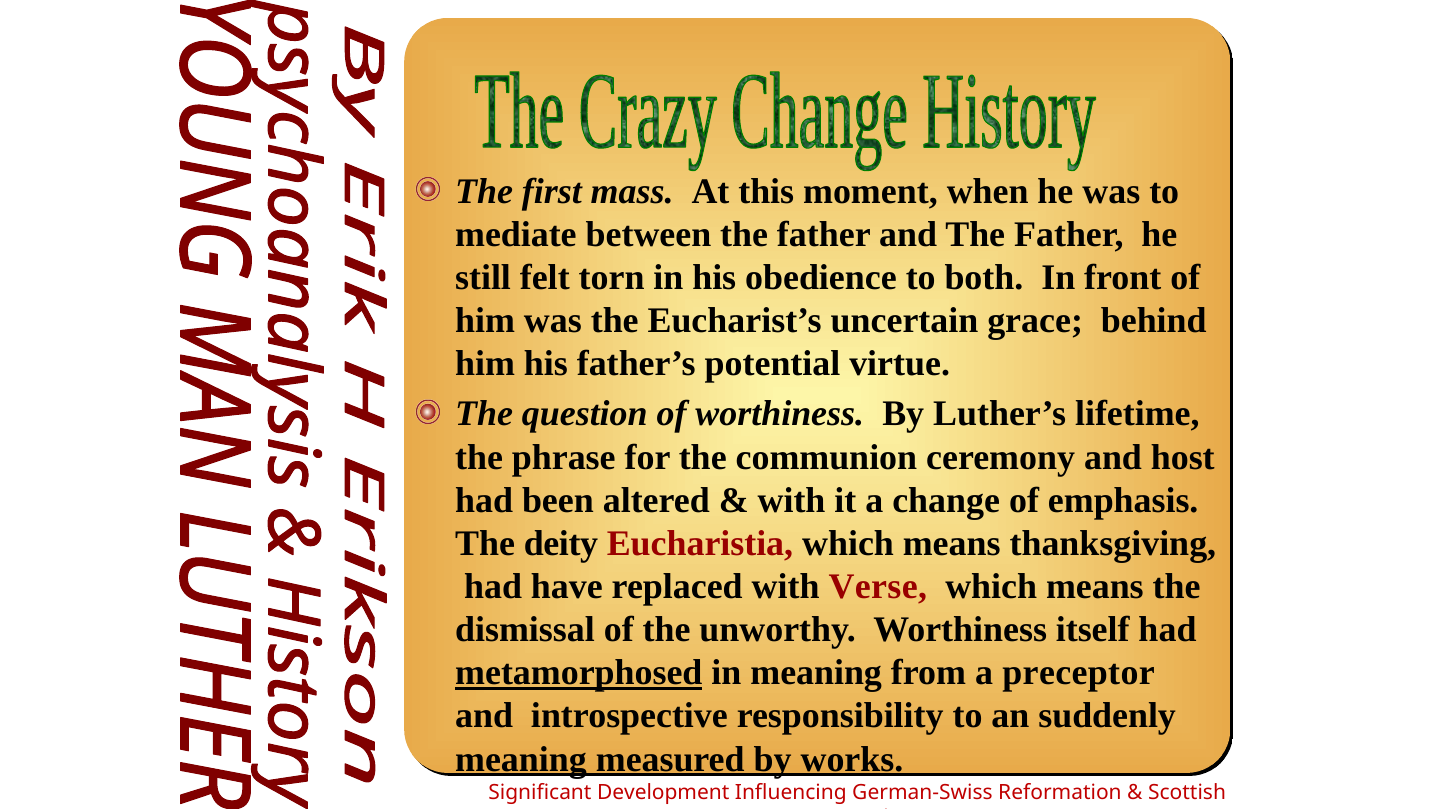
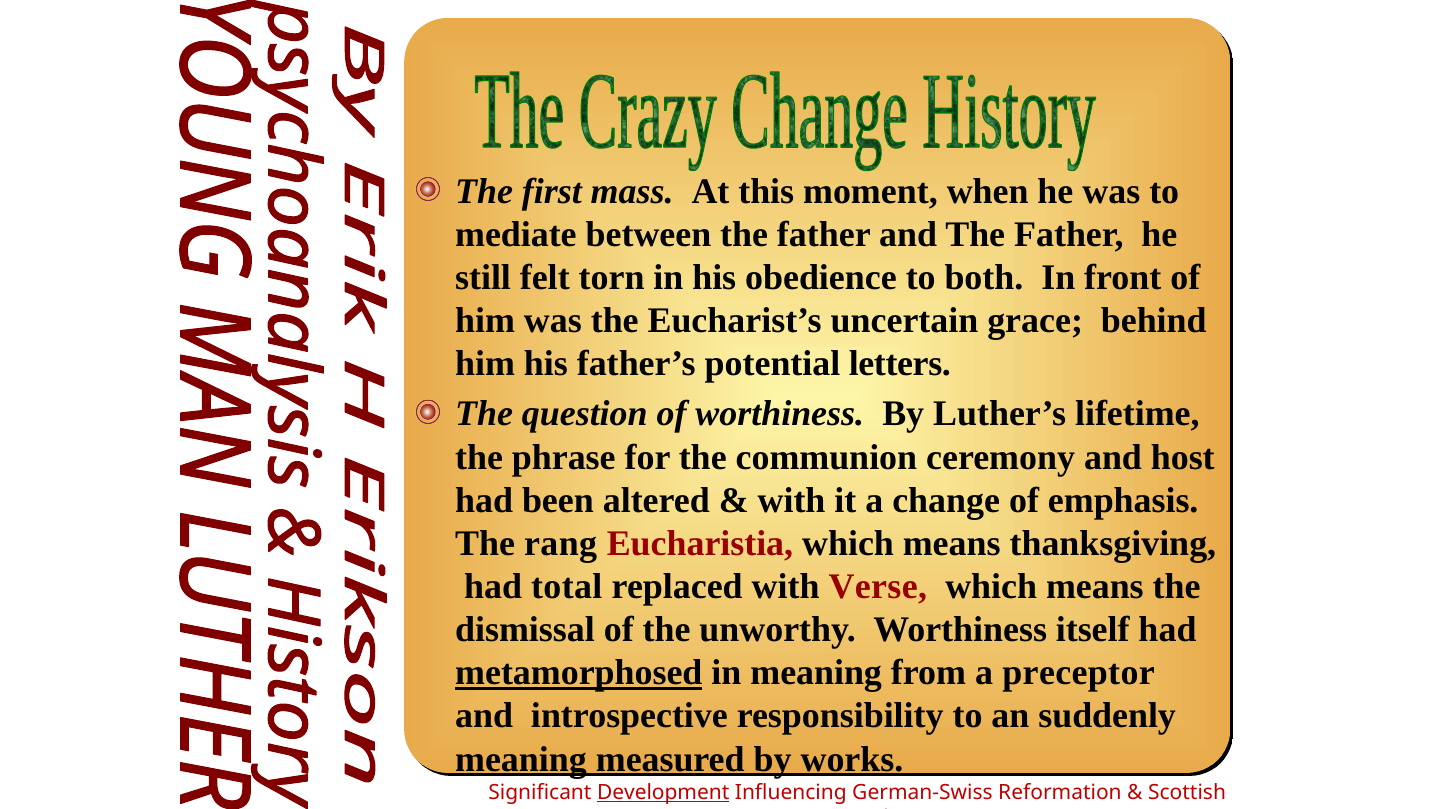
virtue: virtue -> letters
deity: deity -> rang
have: have -> total
Development underline: none -> present
